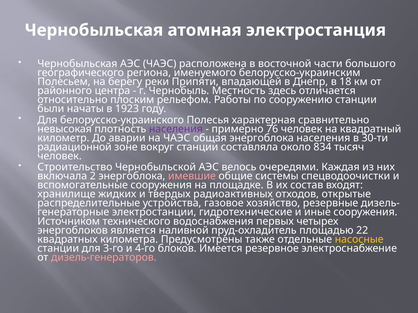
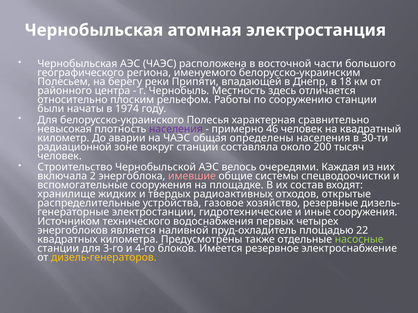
1923: 1923 -> 1974
76: 76 -> 46
общая энергоблока: энергоблока -> определены
834: 834 -> 200
насосные colour: yellow -> light green
дизель-генераторов colour: pink -> yellow
